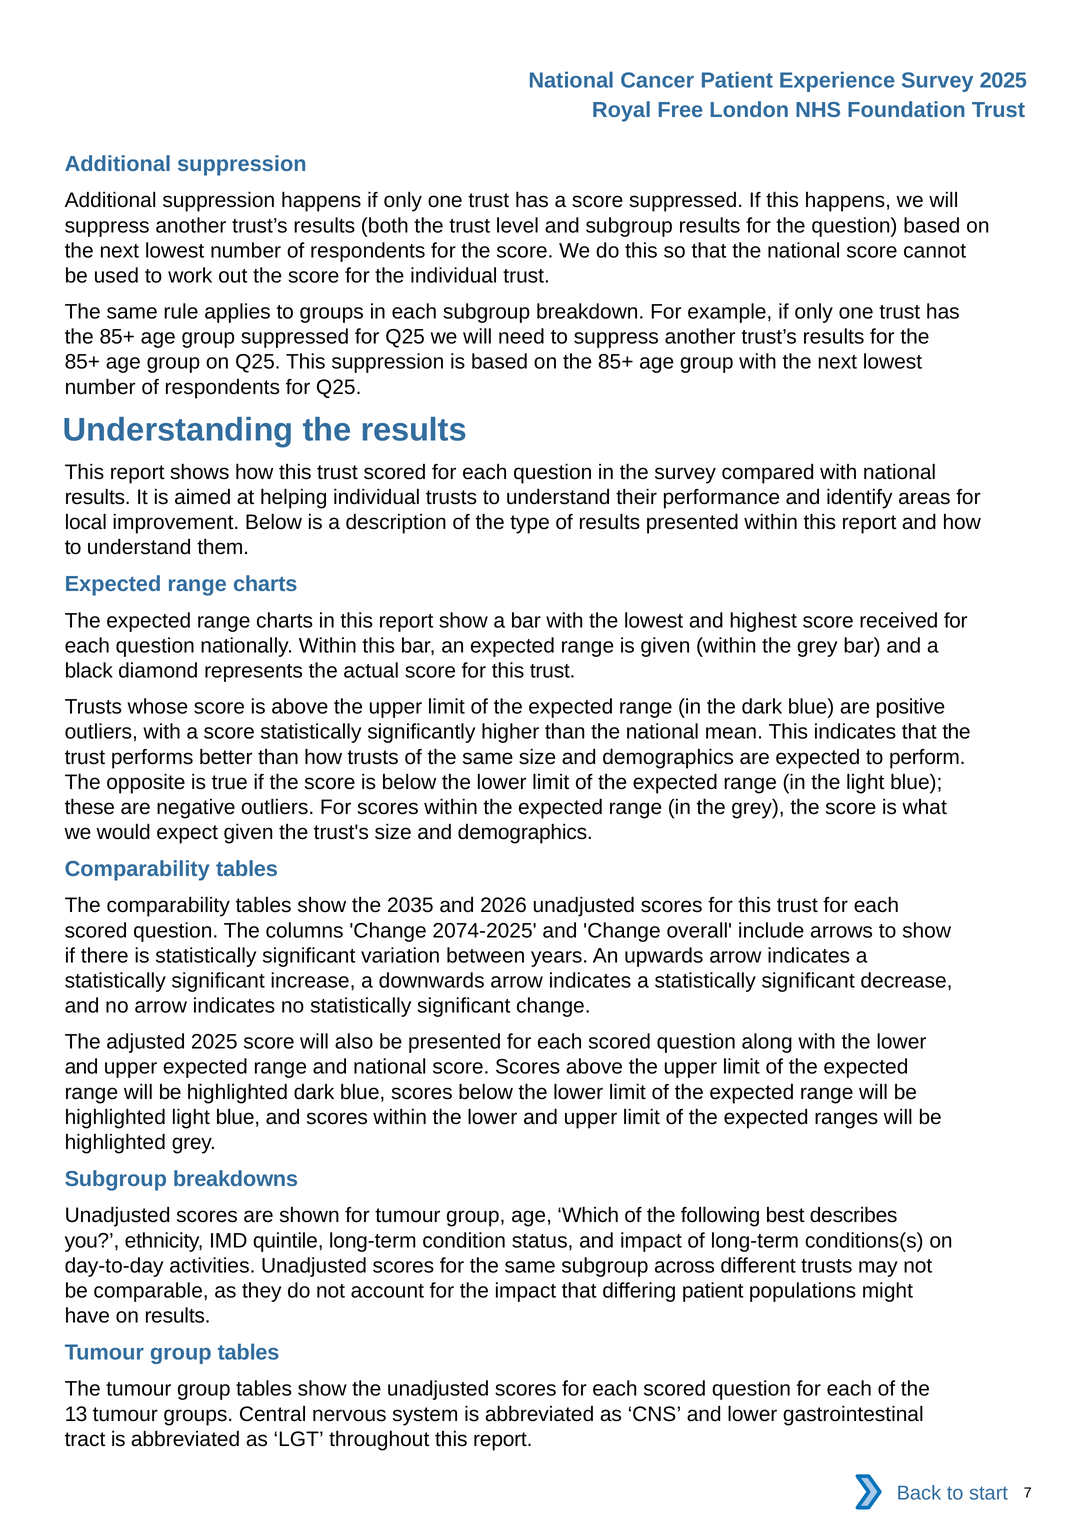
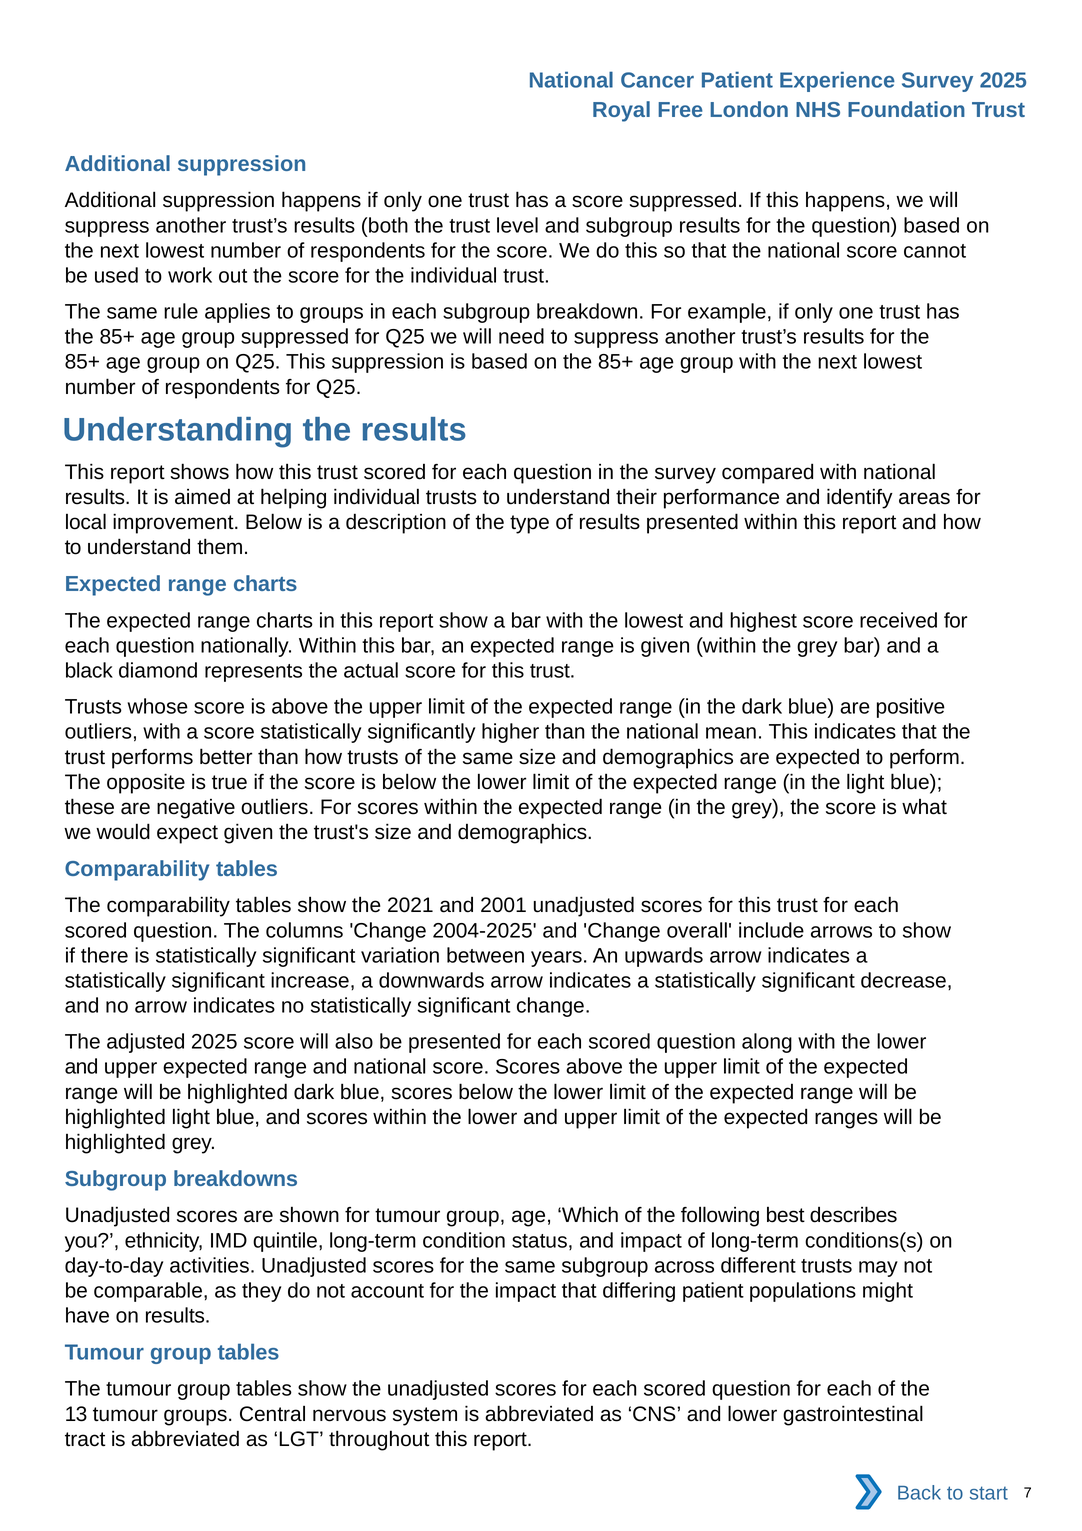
2035: 2035 -> 2021
2026: 2026 -> 2001
2074-2025: 2074-2025 -> 2004-2025
